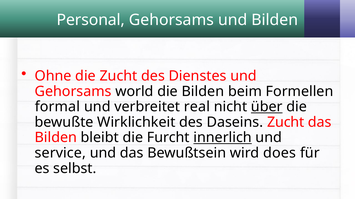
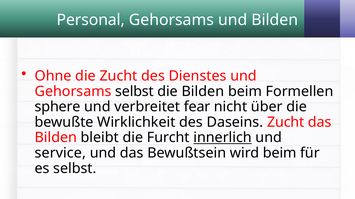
Gehorsams world: world -> selbst
formal: formal -> sphere
real: real -> fear
über underline: present -> none
wird does: does -> beim
